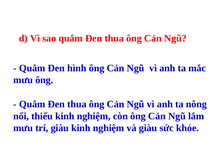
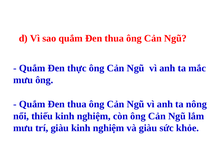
hình: hình -> thực
